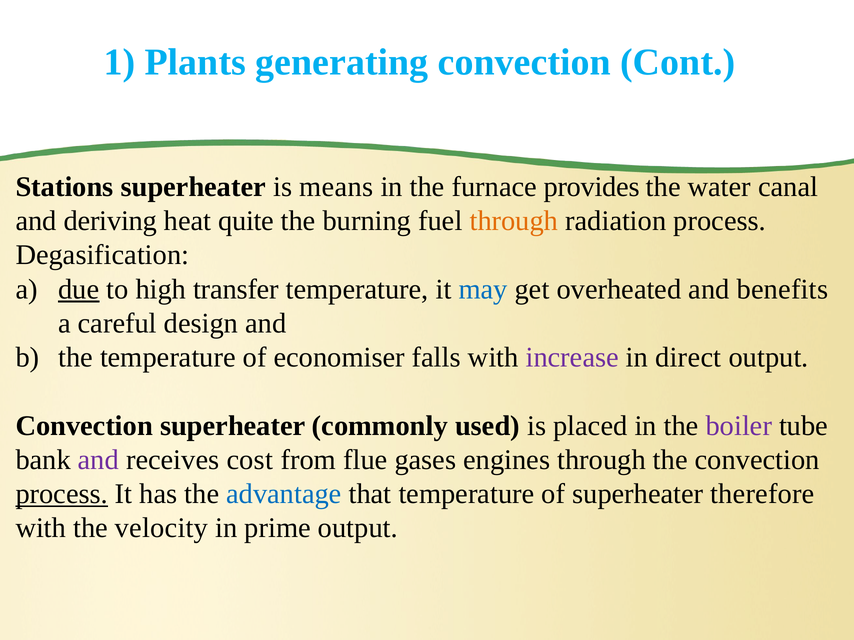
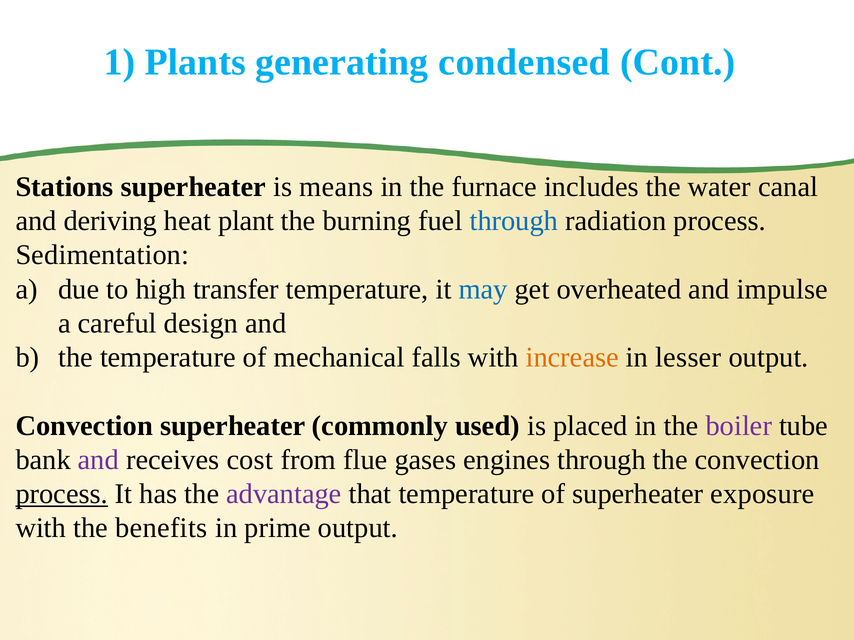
generating convection: convection -> condensed
provides: provides -> includes
quite: quite -> plant
through at (514, 221) colour: orange -> blue
Degasification: Degasification -> Sedimentation
due underline: present -> none
benefits: benefits -> impulse
economiser: economiser -> mechanical
increase colour: purple -> orange
direct: direct -> lesser
advantage colour: blue -> purple
therefore: therefore -> exposure
velocity: velocity -> benefits
